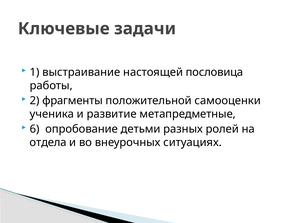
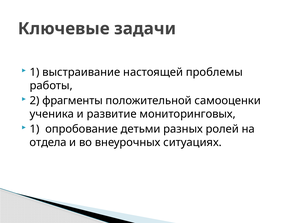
пословица: пословица -> проблемы
метапредметные: метапредметные -> мониторинговых
6 at (35, 129): 6 -> 1
